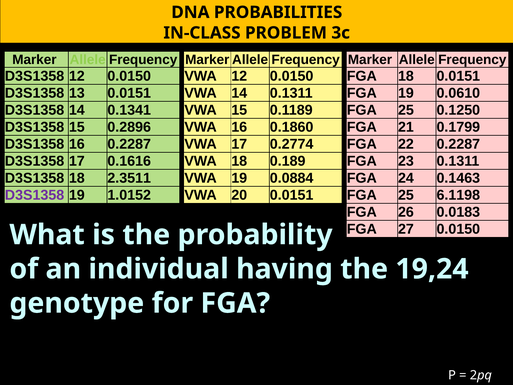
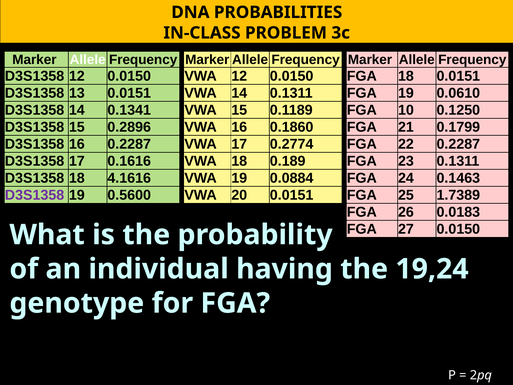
Allele at (88, 60) colour: light green -> white
0.1189 FGA 25: 25 -> 10
2.3511: 2.3511 -> 4.1616
1.0152: 1.0152 -> 0.5600
6.1198: 6.1198 -> 1.7389
